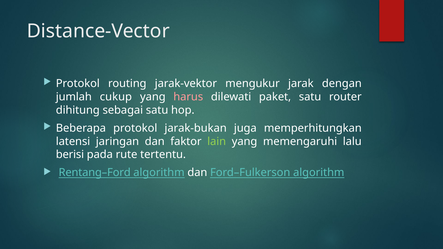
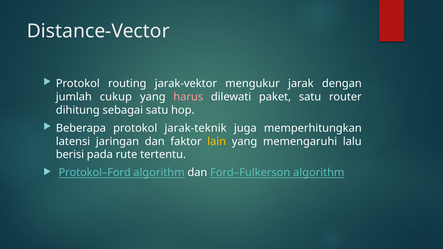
jarak-bukan: jarak-bukan -> jarak-teknik
lain colour: light green -> yellow
Rentang–Ford: Rentang–Ford -> Protokol–Ford
